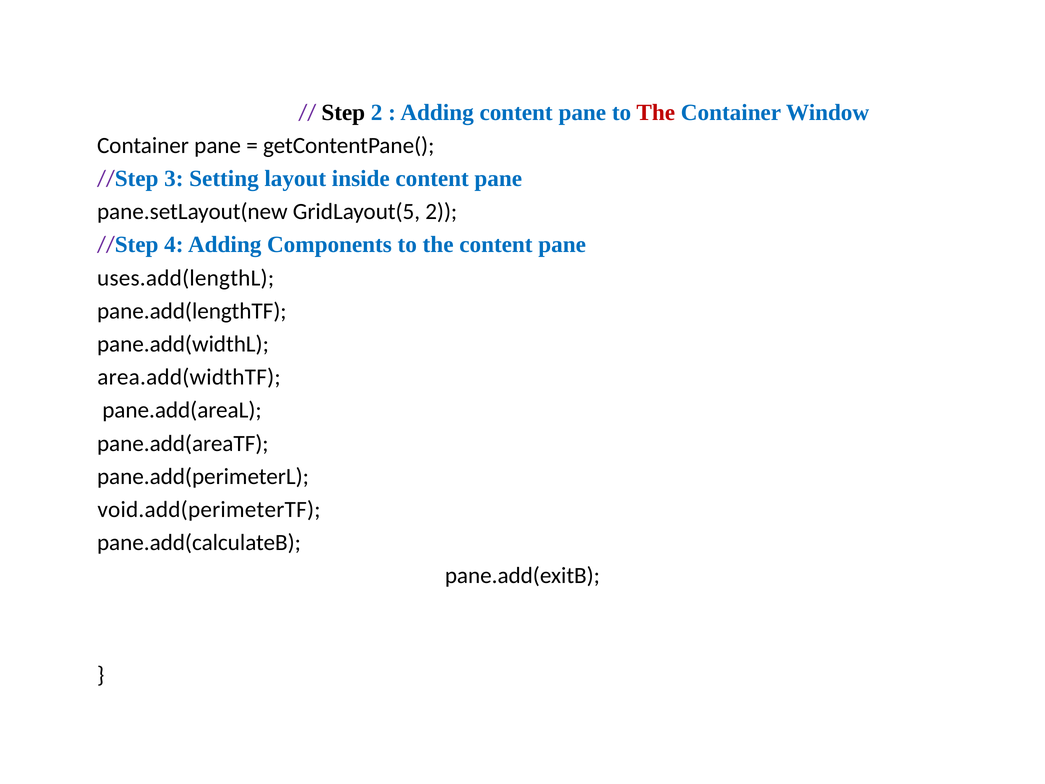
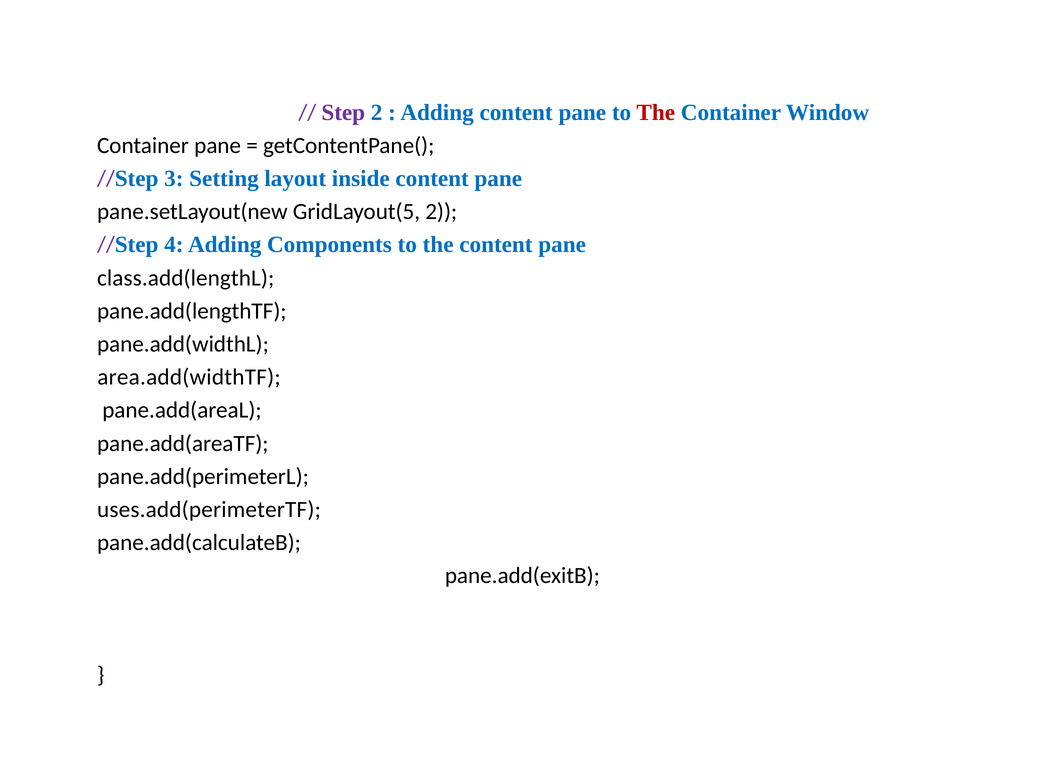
Step colour: black -> purple
uses.add(lengthL: uses.add(lengthL -> class.add(lengthL
void.add(perimeterTF: void.add(perimeterTF -> uses.add(perimeterTF
